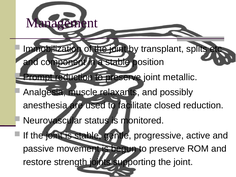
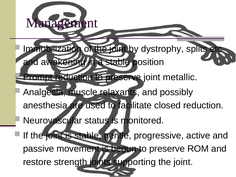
transplant: transplant -> dystrophy
component: component -> awakening
